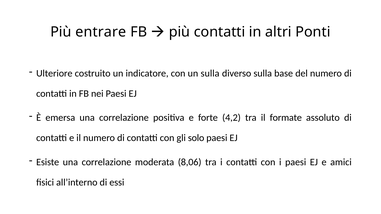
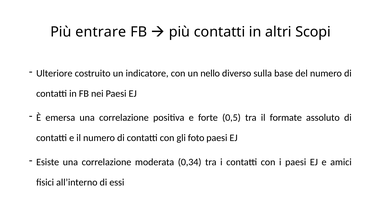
Ponti: Ponti -> Scopi
un sulla: sulla -> nello
4,2: 4,2 -> 0,5
solo: solo -> foto
8,06: 8,06 -> 0,34
